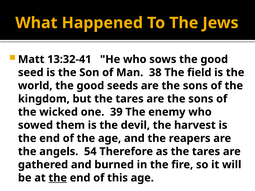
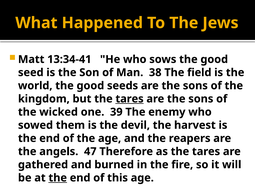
13:32-41: 13:32-41 -> 13:34-41
tares at (130, 99) underline: none -> present
54: 54 -> 47
